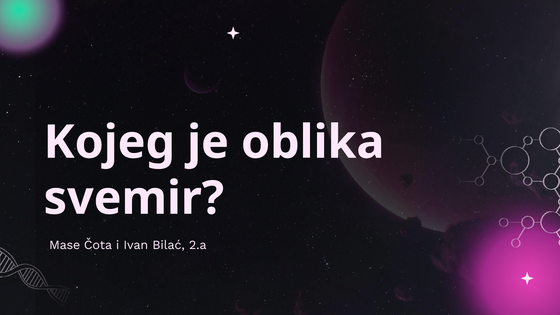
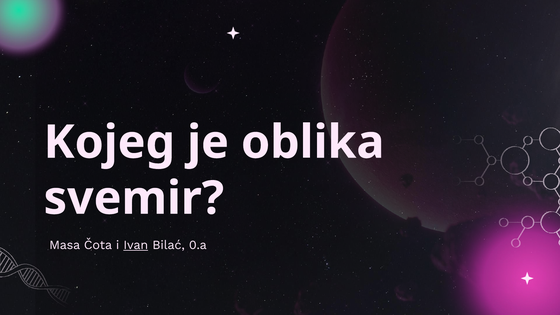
Mase: Mase -> Masa
Ivan underline: none -> present
2.a: 2.a -> 0.a
